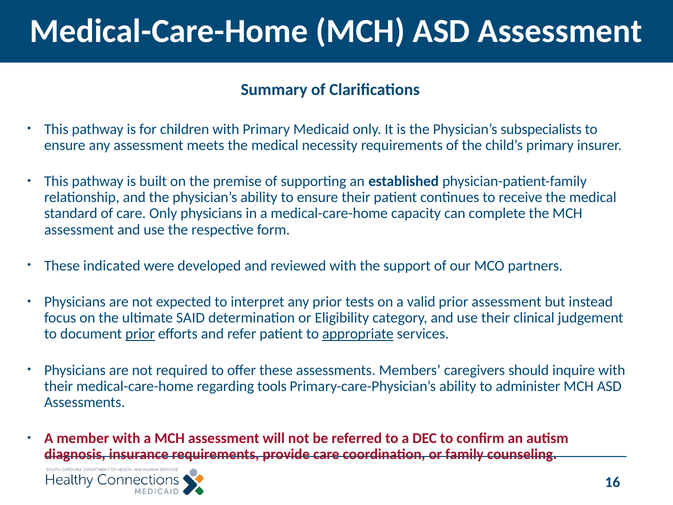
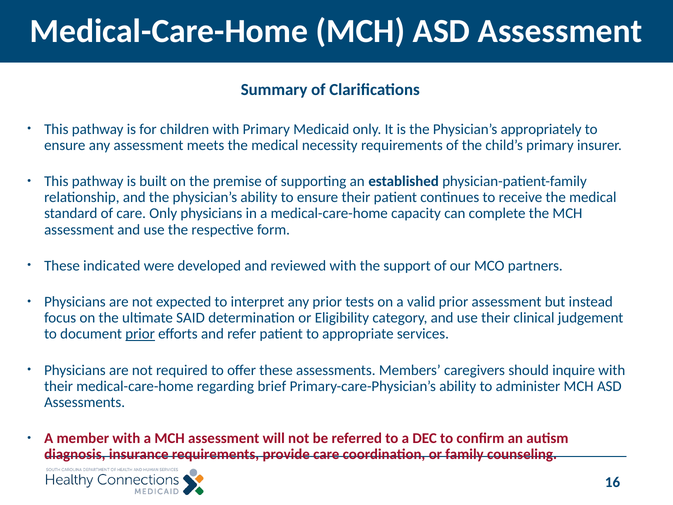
subspecialists: subspecialists -> appropriately
appropriate underline: present -> none
tools: tools -> brief
